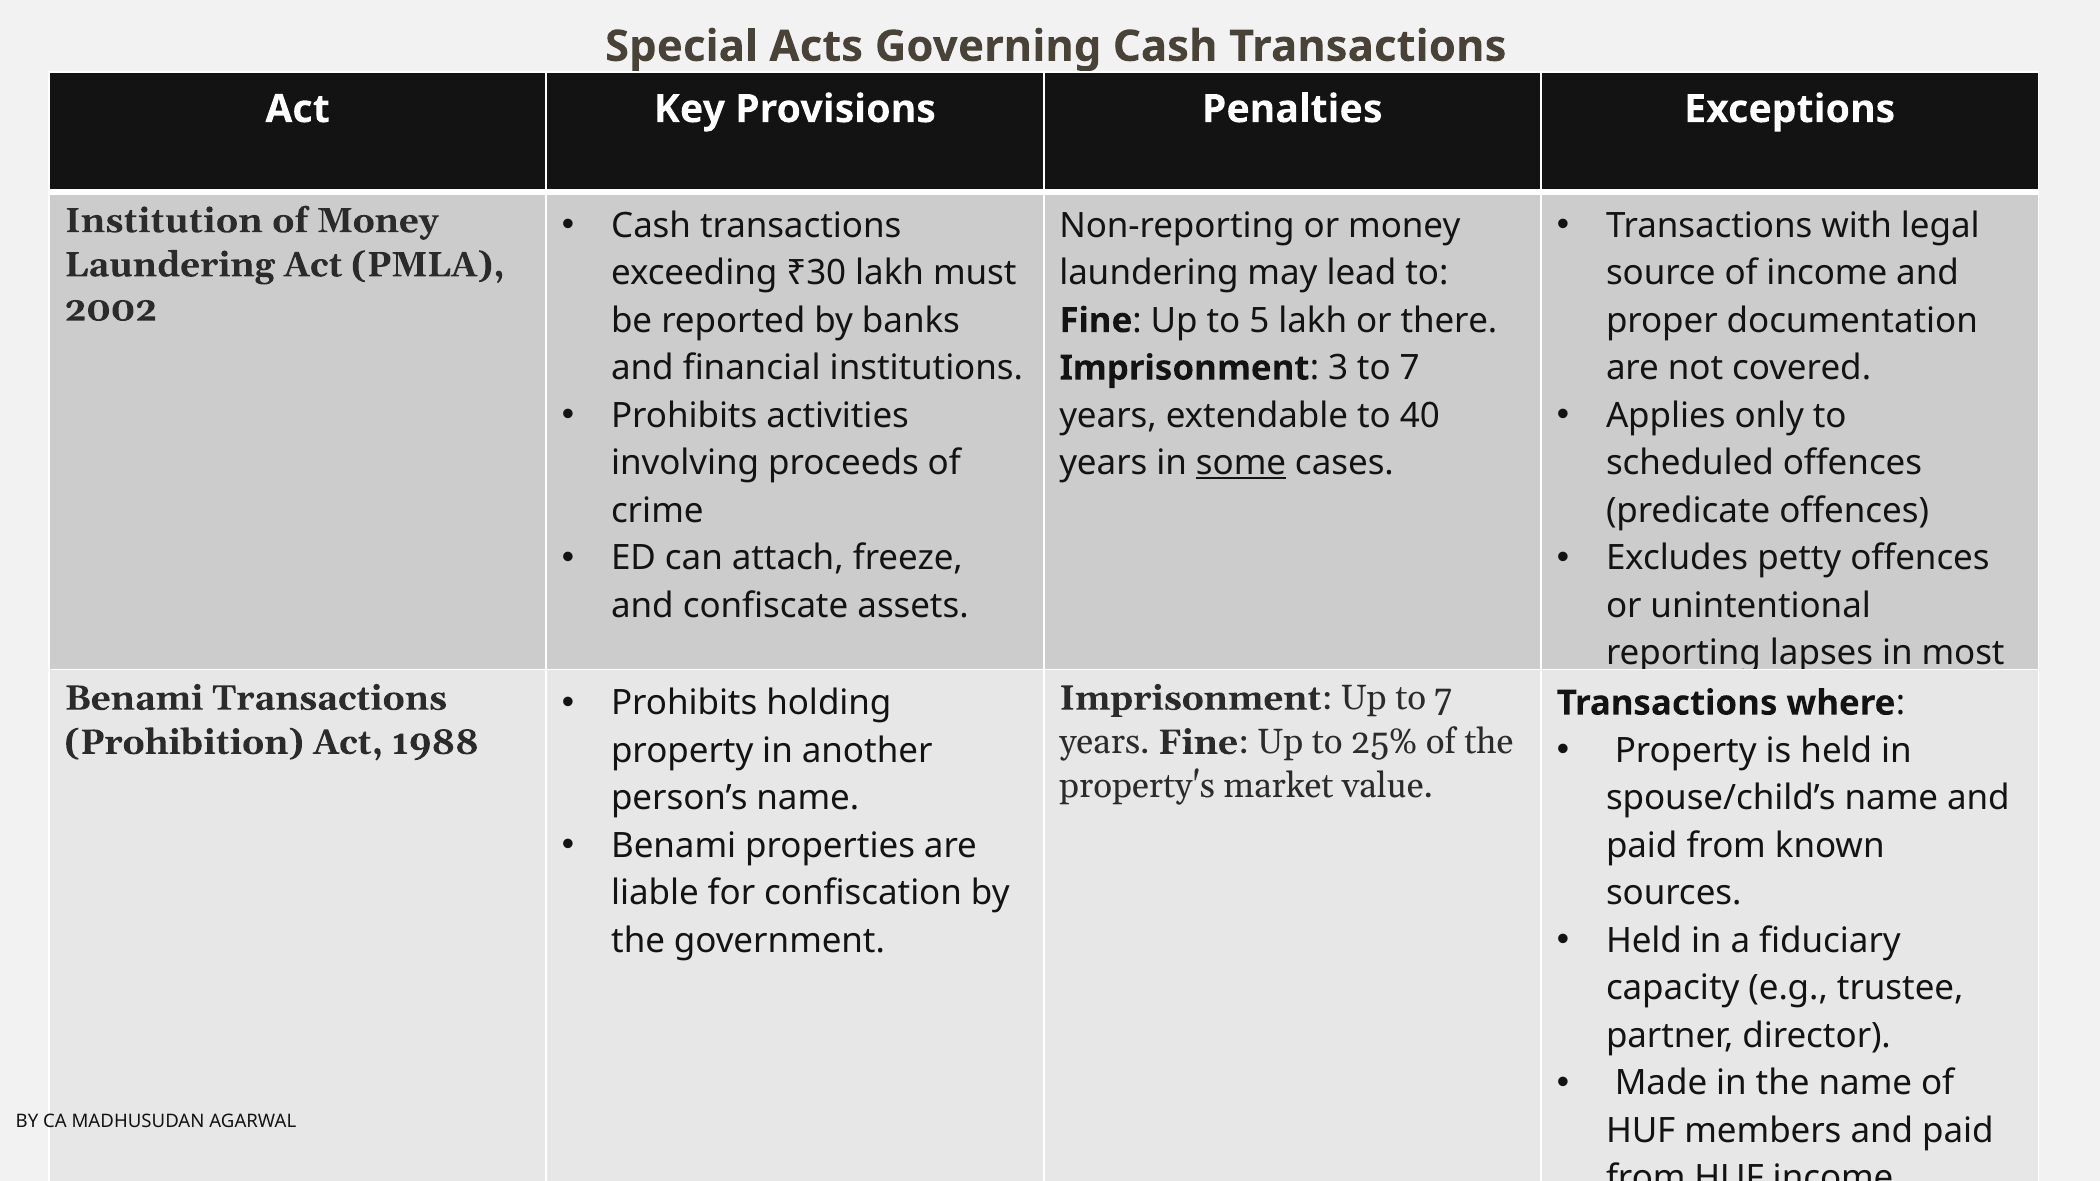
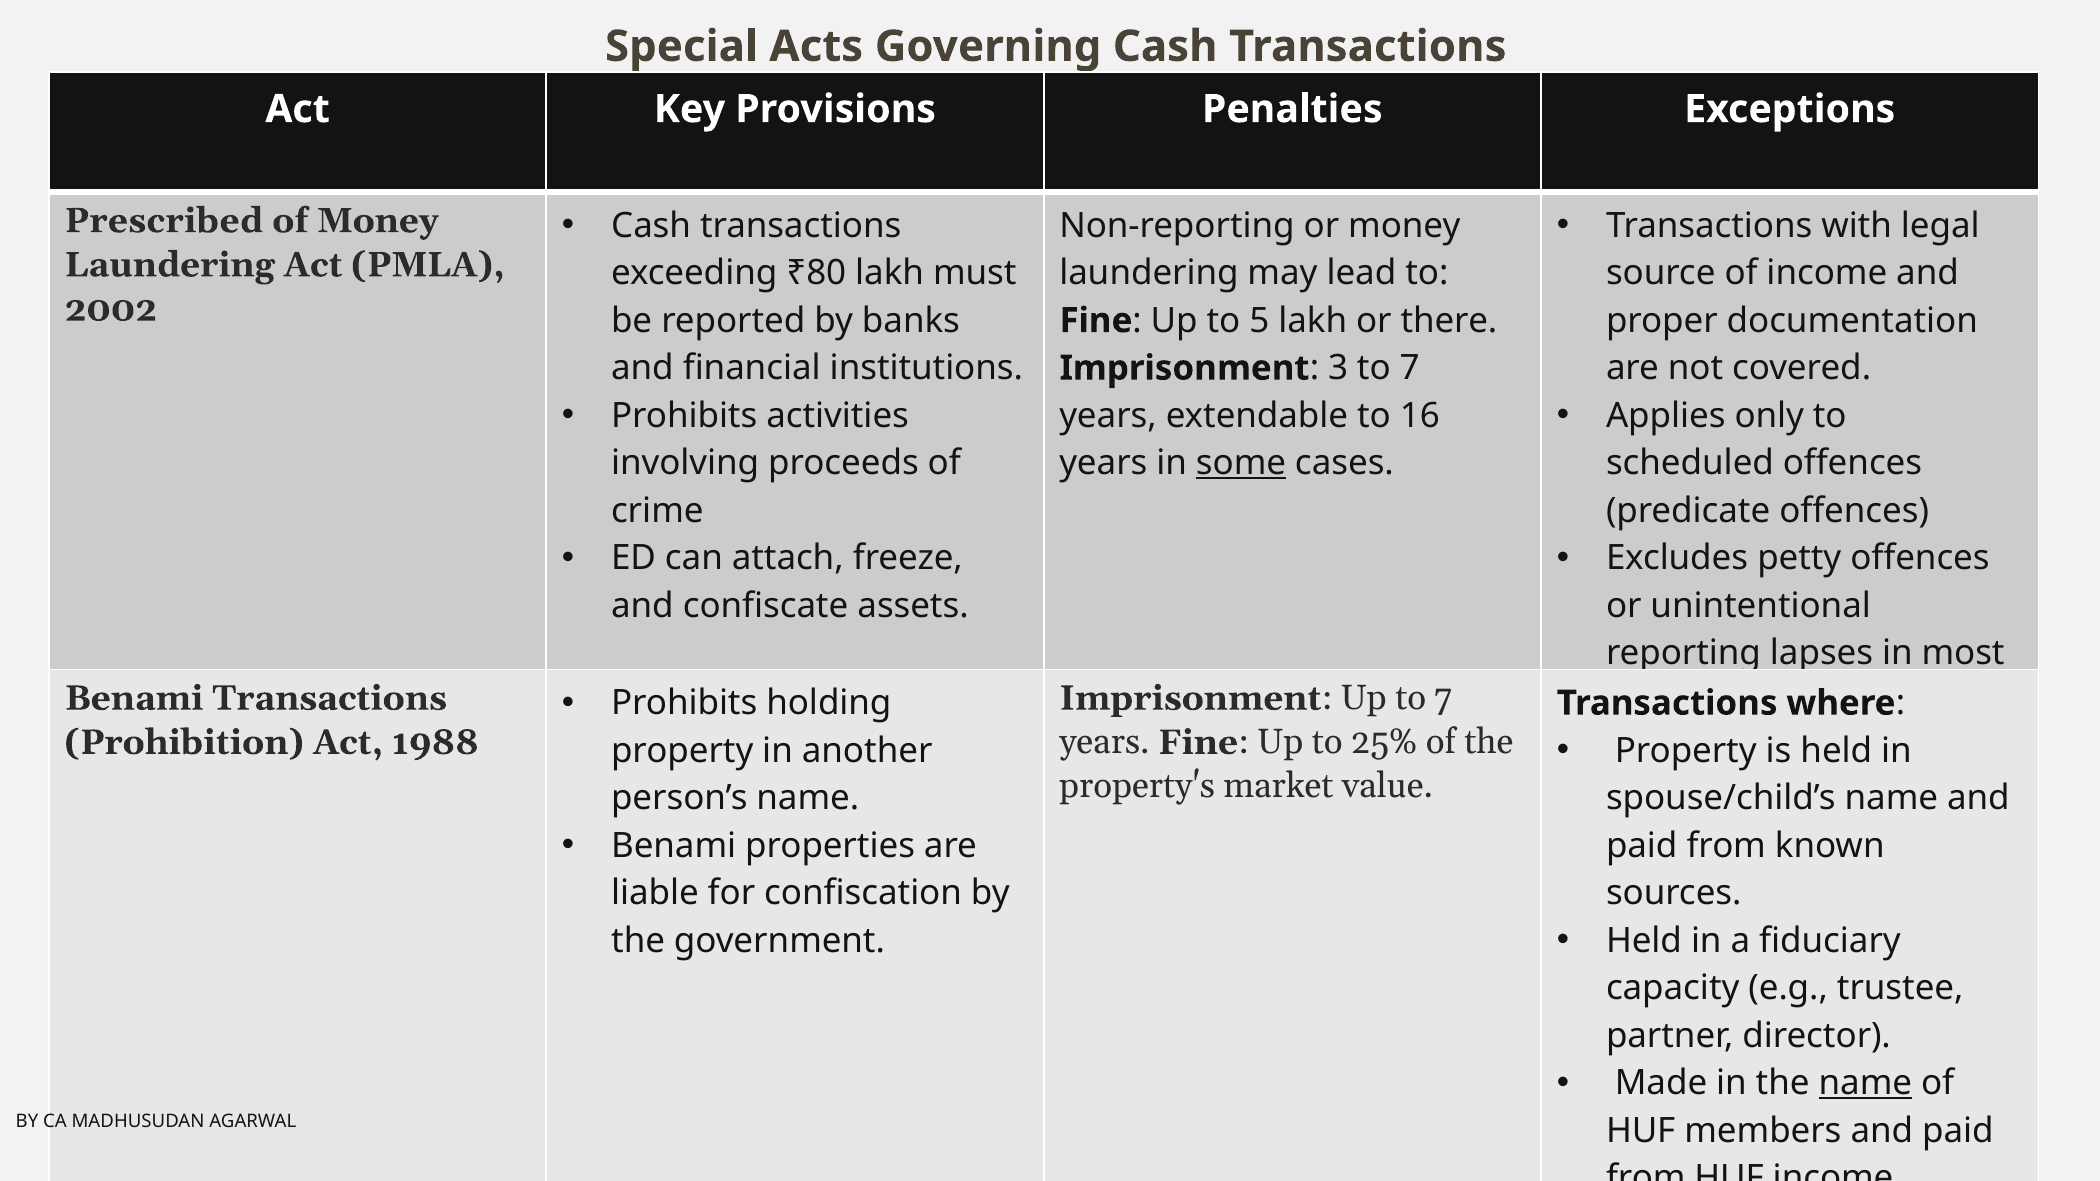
Institution: Institution -> Prescribed
₹30: ₹30 -> ₹80
40: 40 -> 16
name at (1865, 1083) underline: none -> present
